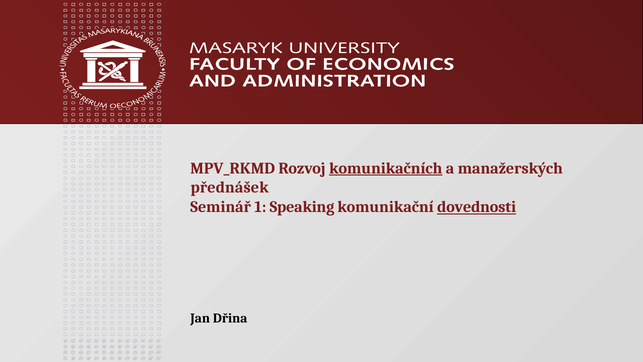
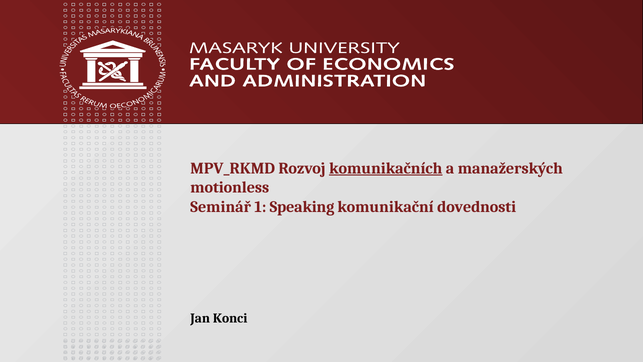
přednášek: přednášek -> motionless
dovednosti underline: present -> none
Dřina: Dřina -> Konci
